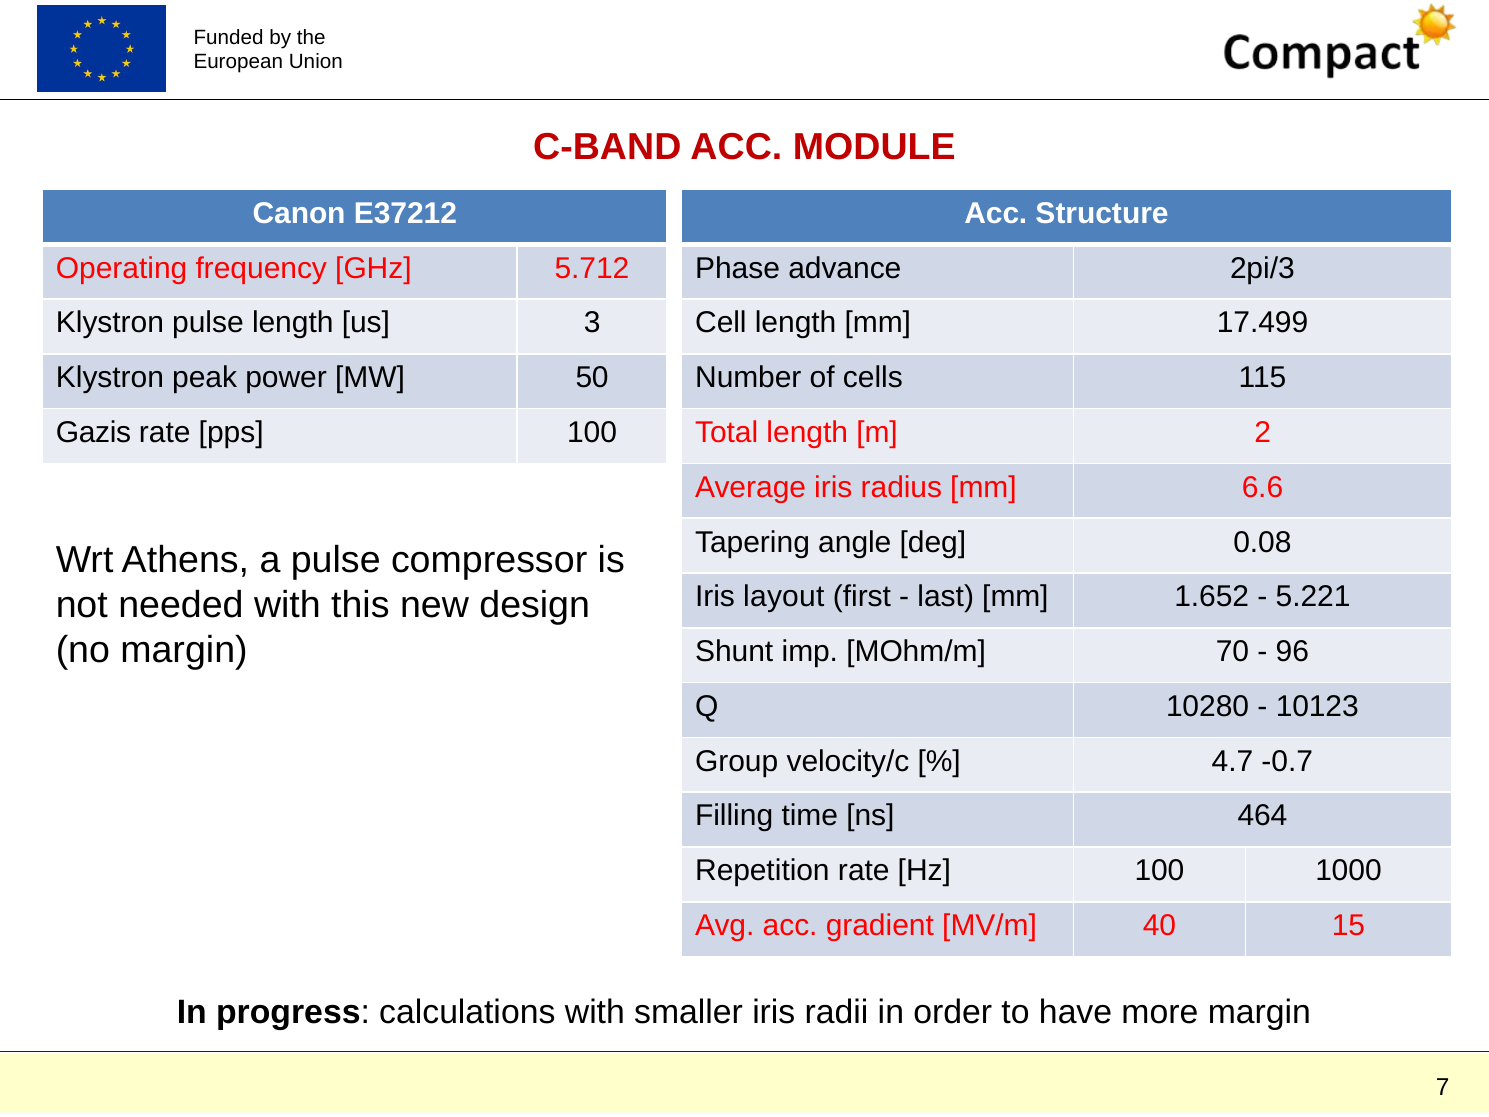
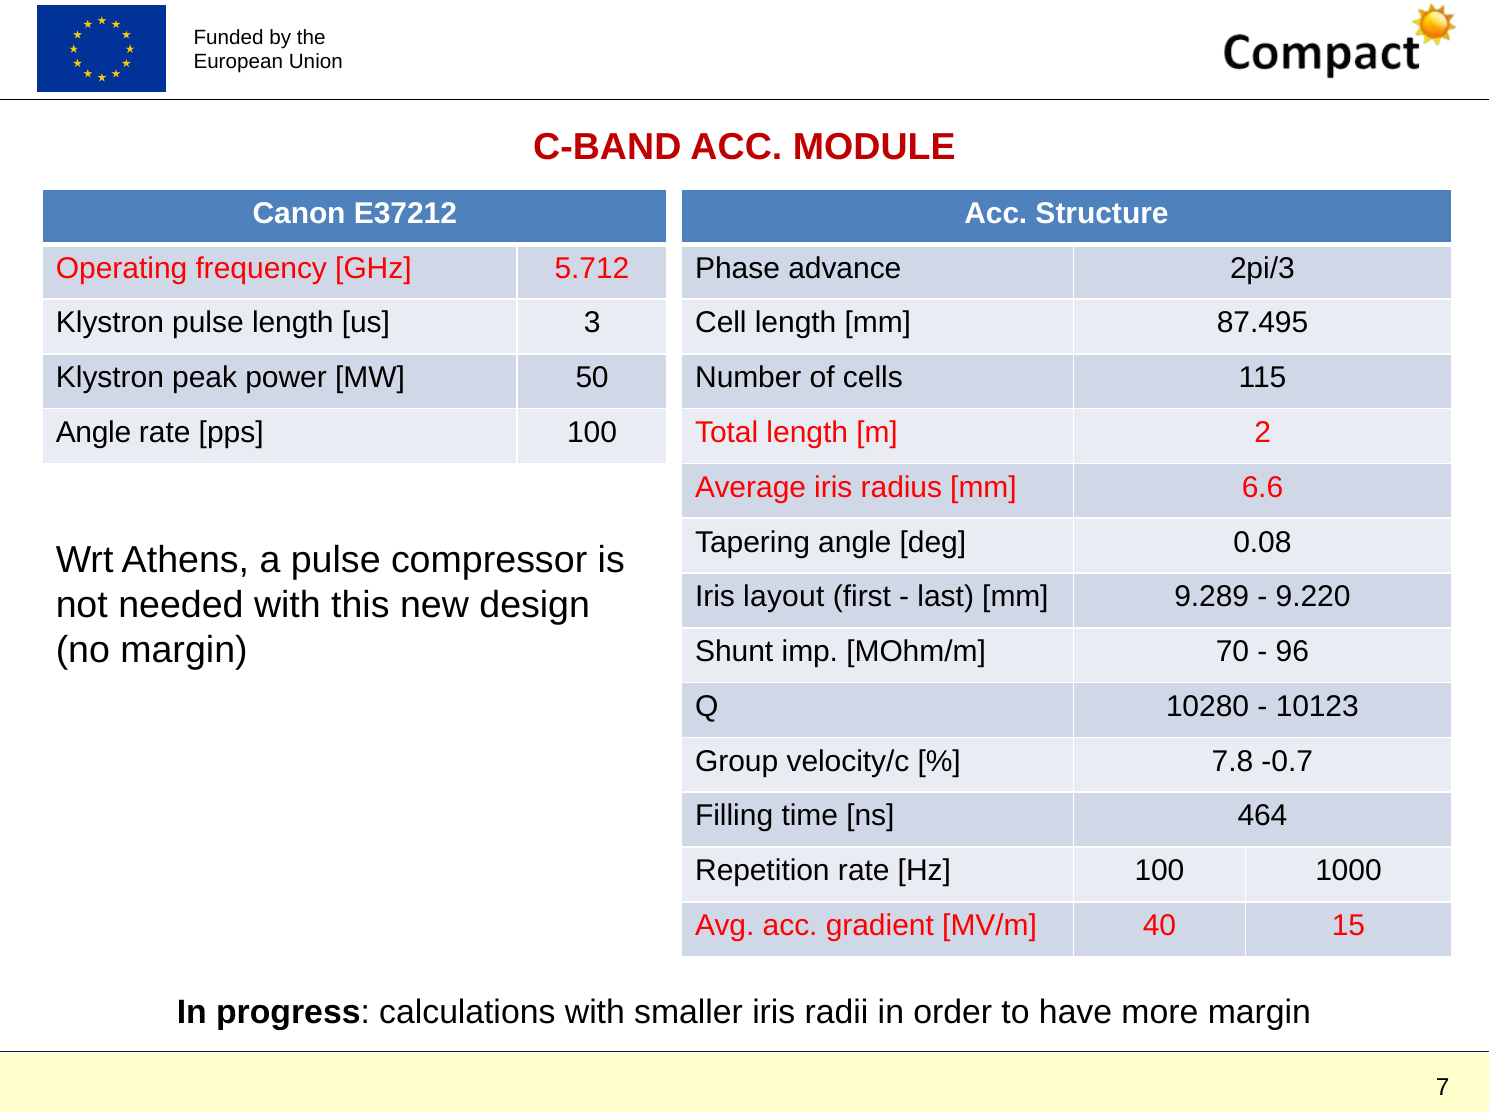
17.499: 17.499 -> 87.495
Gazis at (93, 432): Gazis -> Angle
1.652: 1.652 -> 9.289
5.221: 5.221 -> 9.220
4.7: 4.7 -> 7.8
